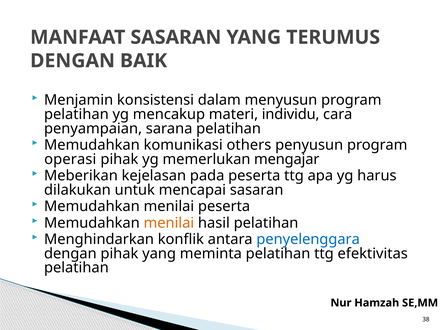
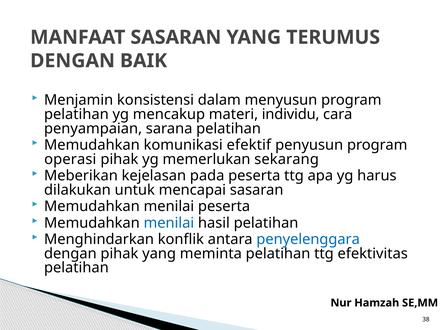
others: others -> efektif
mengajar: mengajar -> sekarang
menilai at (169, 223) colour: orange -> blue
